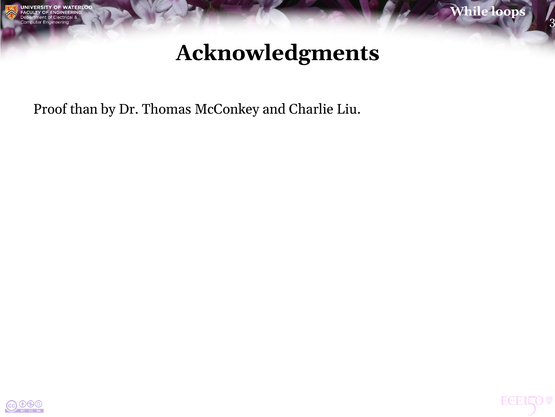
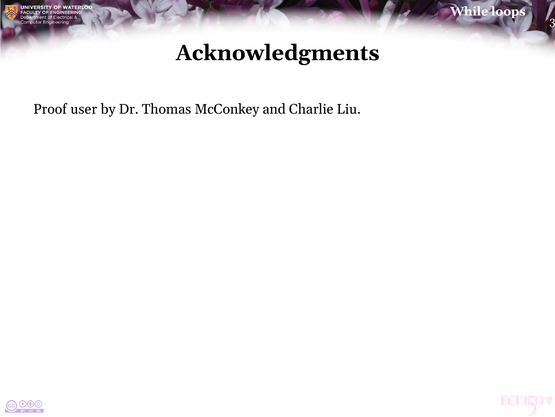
than: than -> user
